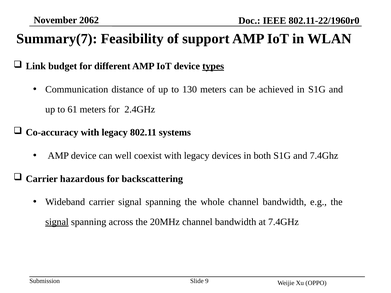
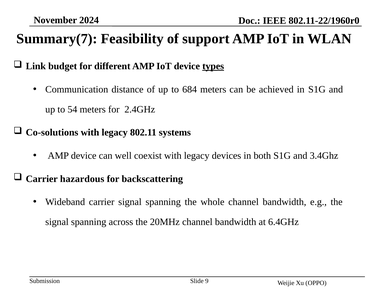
2062: 2062 -> 2024
130: 130 -> 684
61: 61 -> 54
Co-accuracy: Co-accuracy -> Co-solutions
and 7.4Ghz: 7.4Ghz -> 3.4Ghz
signal at (57, 222) underline: present -> none
at 7.4GHz: 7.4GHz -> 6.4GHz
